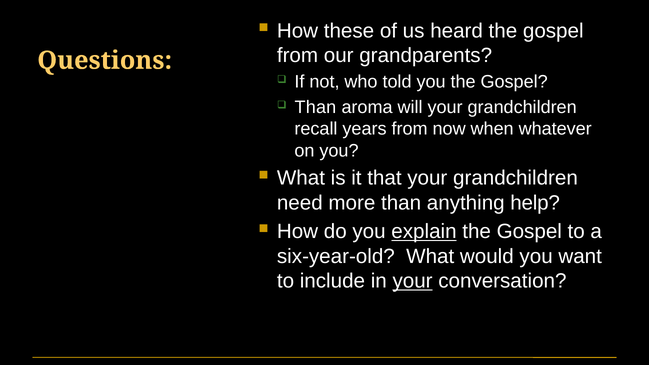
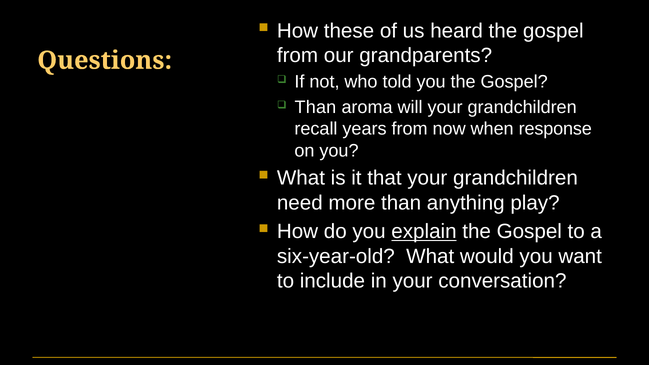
whatever: whatever -> response
help: help -> play
your at (413, 281) underline: present -> none
